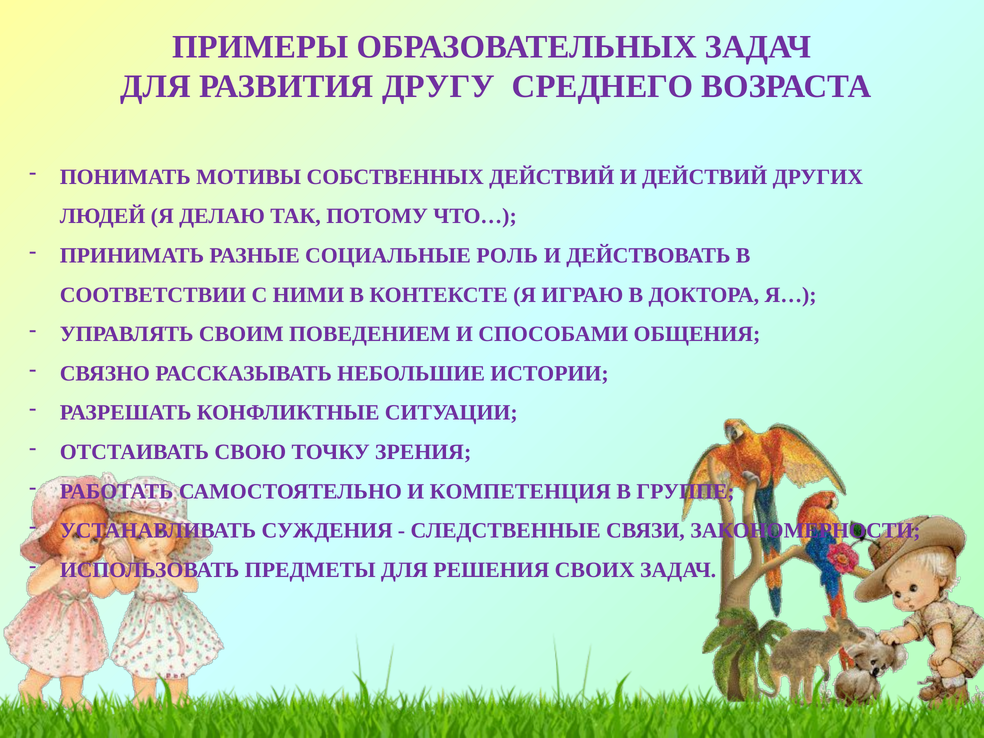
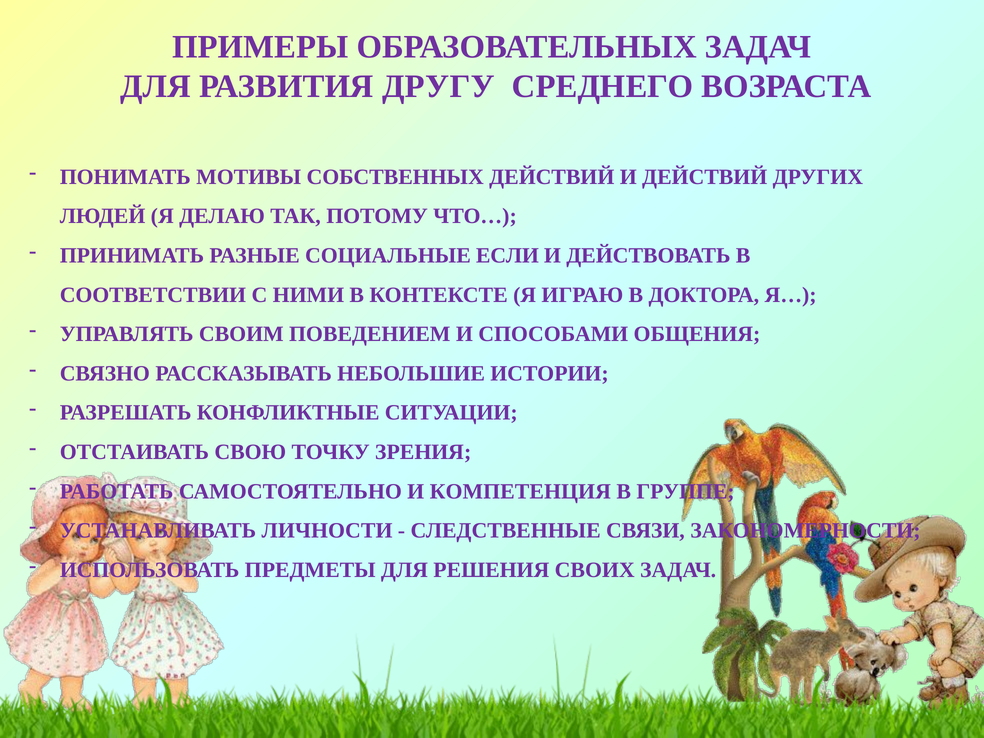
РОЛЬ: РОЛЬ -> ЕСЛИ
СУЖДЕНИЯ: СУЖДЕНИЯ -> ЛИЧНОСТИ
